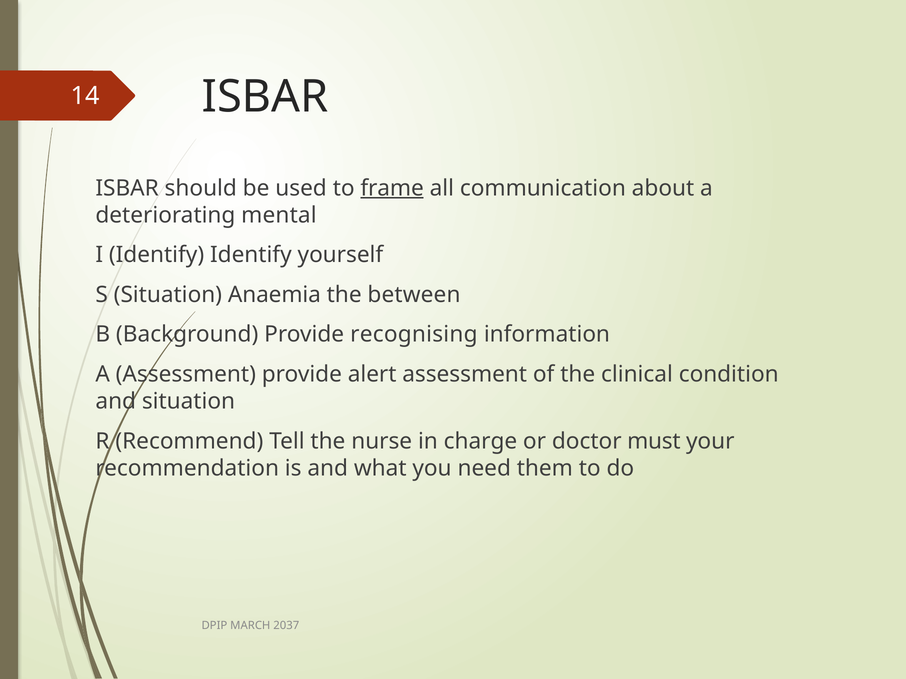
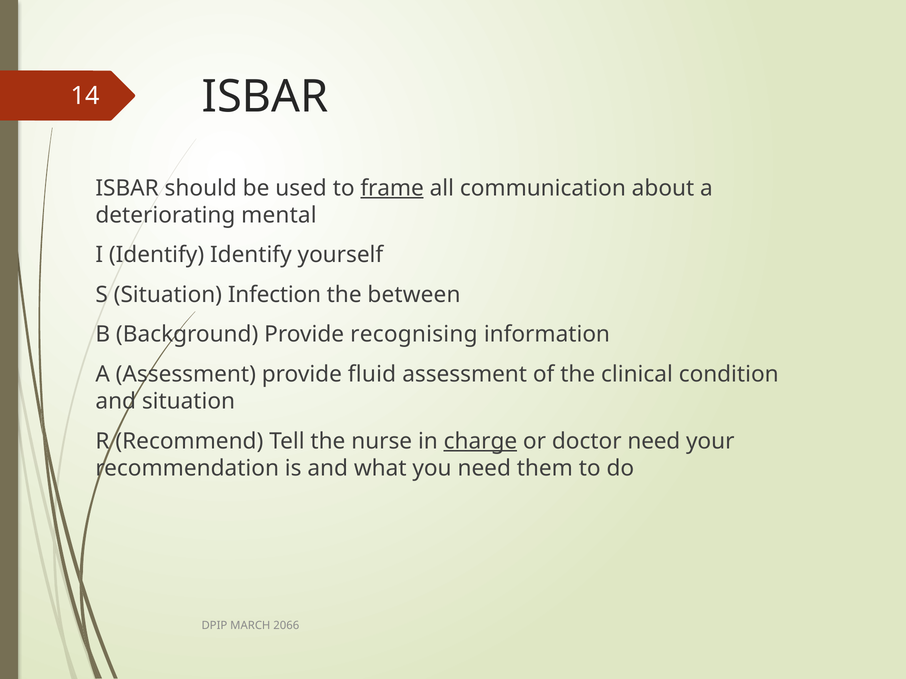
Anaemia: Anaemia -> Infection
alert: alert -> fluid
charge underline: none -> present
doctor must: must -> need
2037: 2037 -> 2066
